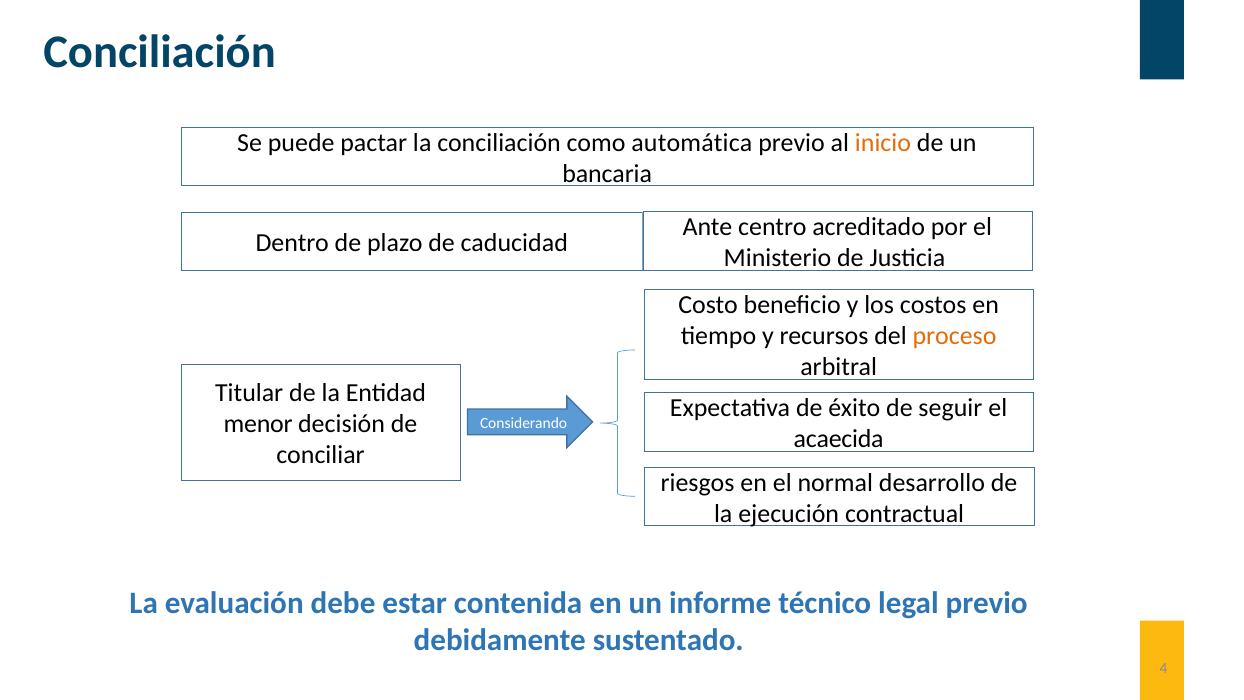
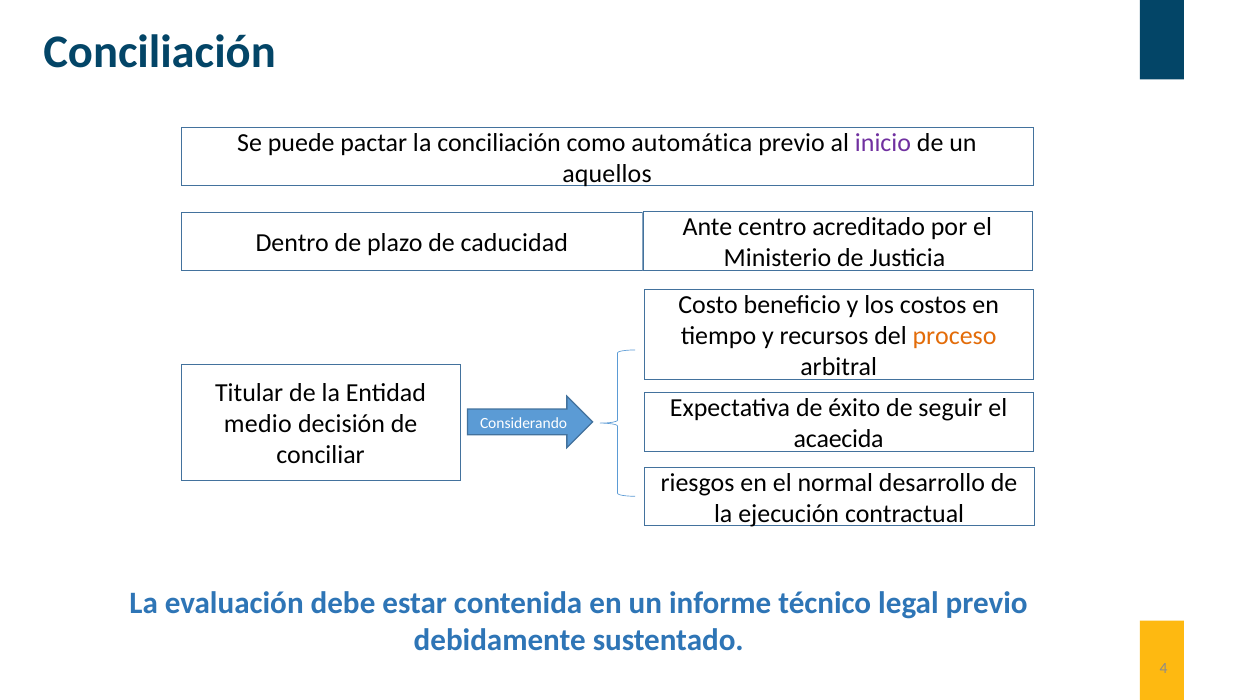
inicio colour: orange -> purple
bancaria: bancaria -> aquellos
menor: menor -> medio
